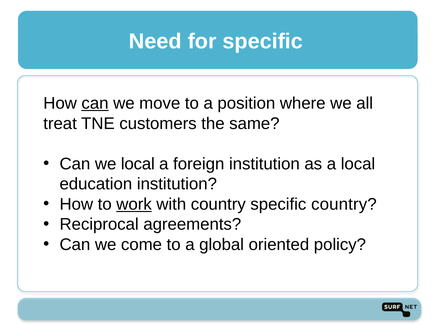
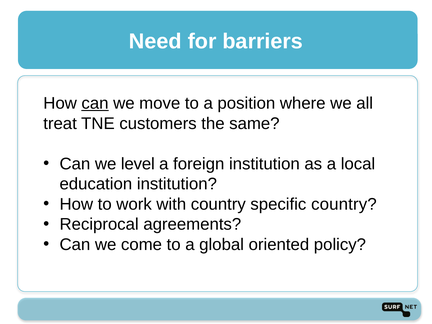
for specific: specific -> barriers
we local: local -> level
work underline: present -> none
